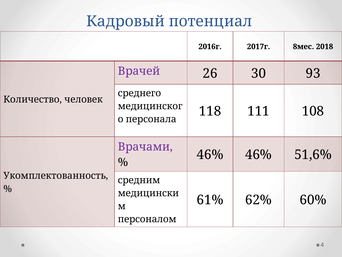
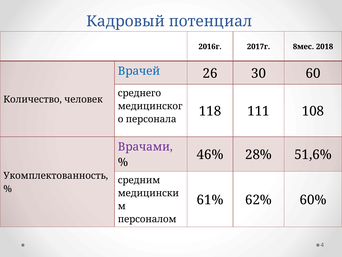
Врачей colour: purple -> blue
93: 93 -> 60
46% 46%: 46% -> 28%
